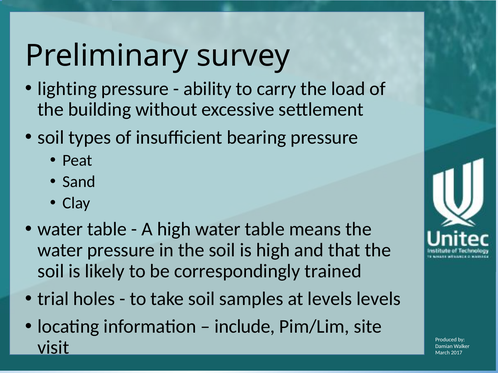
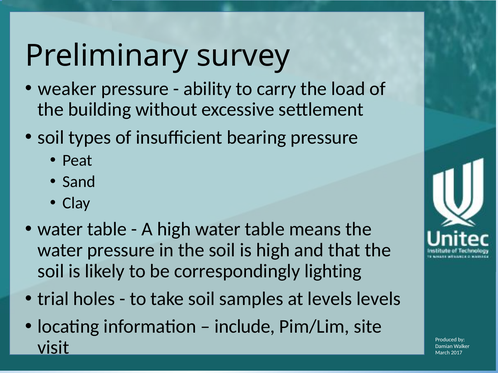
lighting: lighting -> weaker
trained: trained -> lighting
